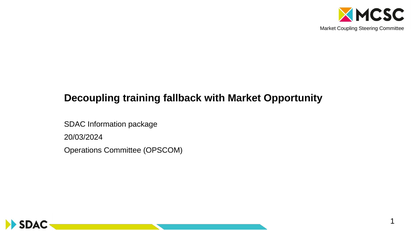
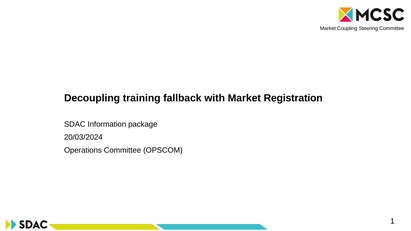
Opportunity: Opportunity -> Registration
